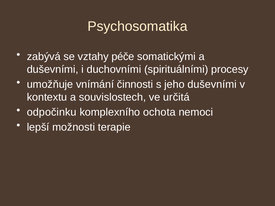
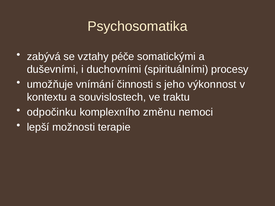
jeho duševními: duševními -> výkonnost
určitá: určitá -> traktu
ochota: ochota -> změnu
